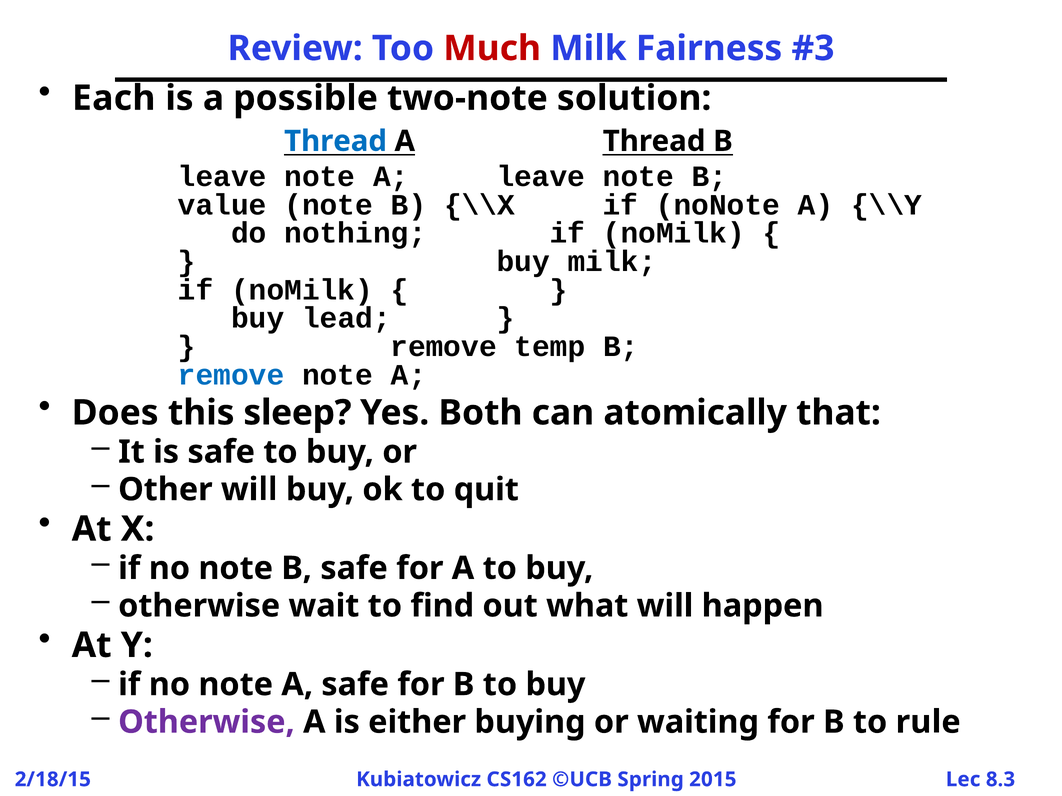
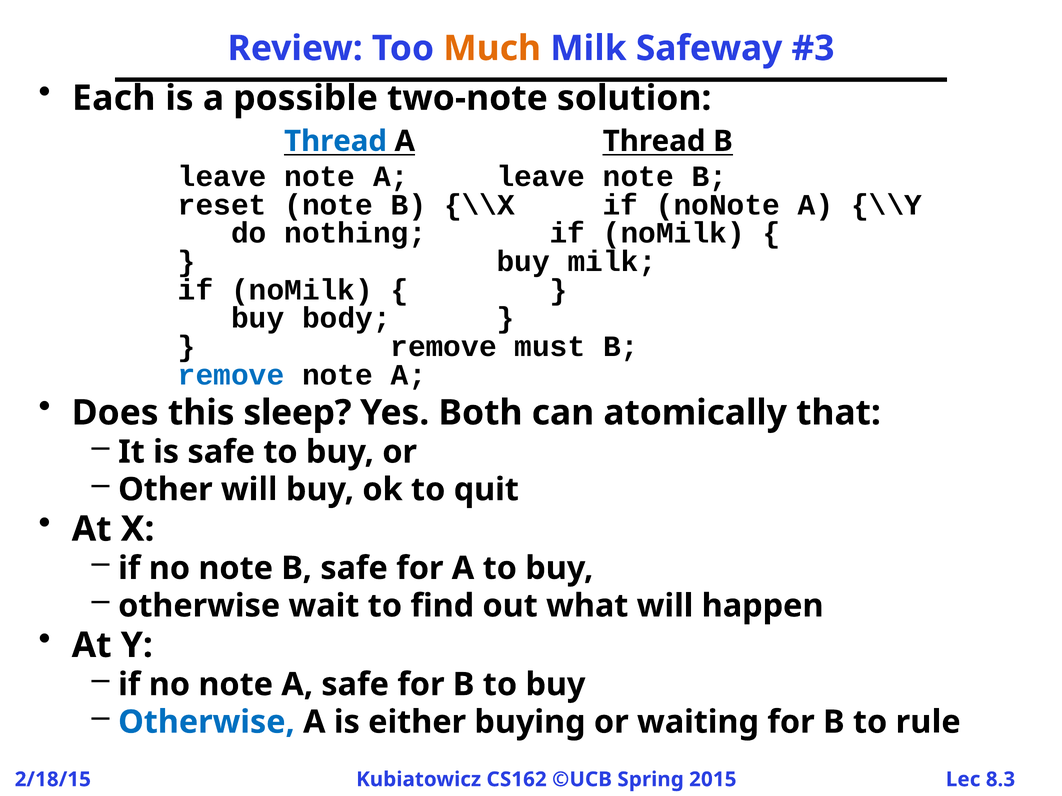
Much colour: red -> orange
Fairness: Fairness -> Safeway
value: value -> reset
lead: lead -> body
temp: temp -> must
Otherwise at (206, 722) colour: purple -> blue
